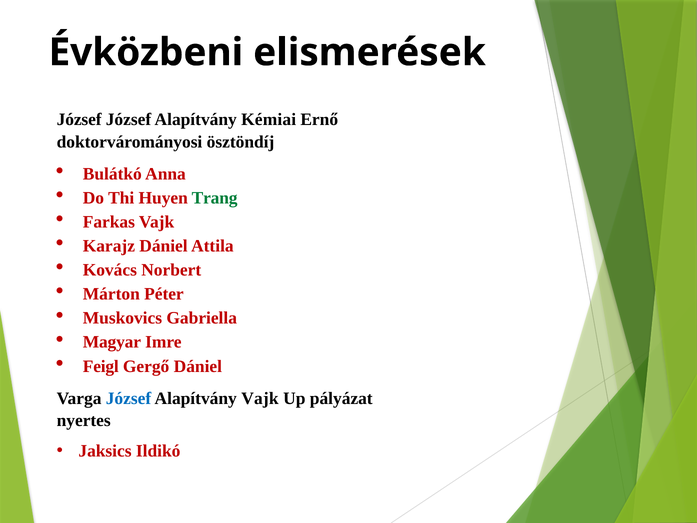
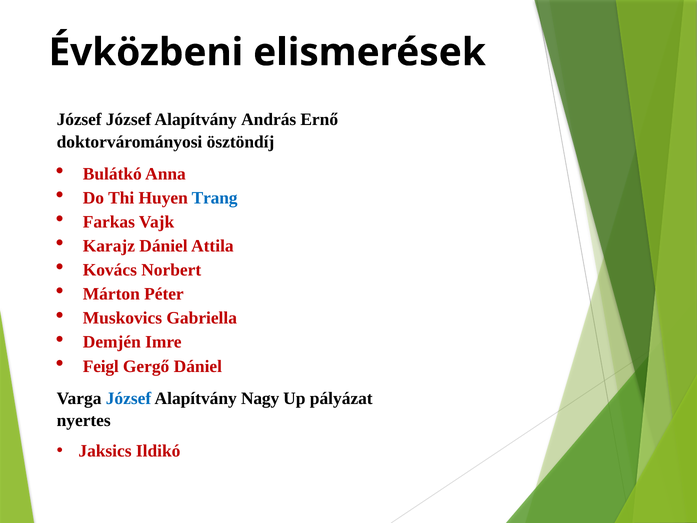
Kémiai: Kémiai -> András
Trang colour: green -> blue
Magyar: Magyar -> Demjén
Alapítvány Vajk: Vajk -> Nagy
